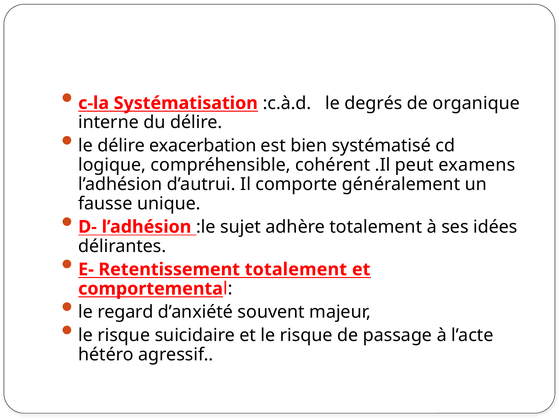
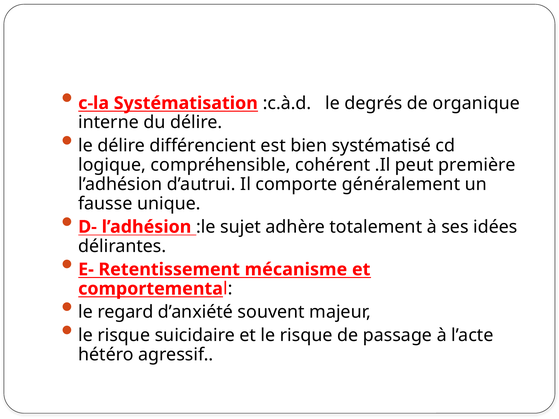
exacerbation: exacerbation -> différencient
examens: examens -> première
Retentissement totalement: totalement -> mécanisme
